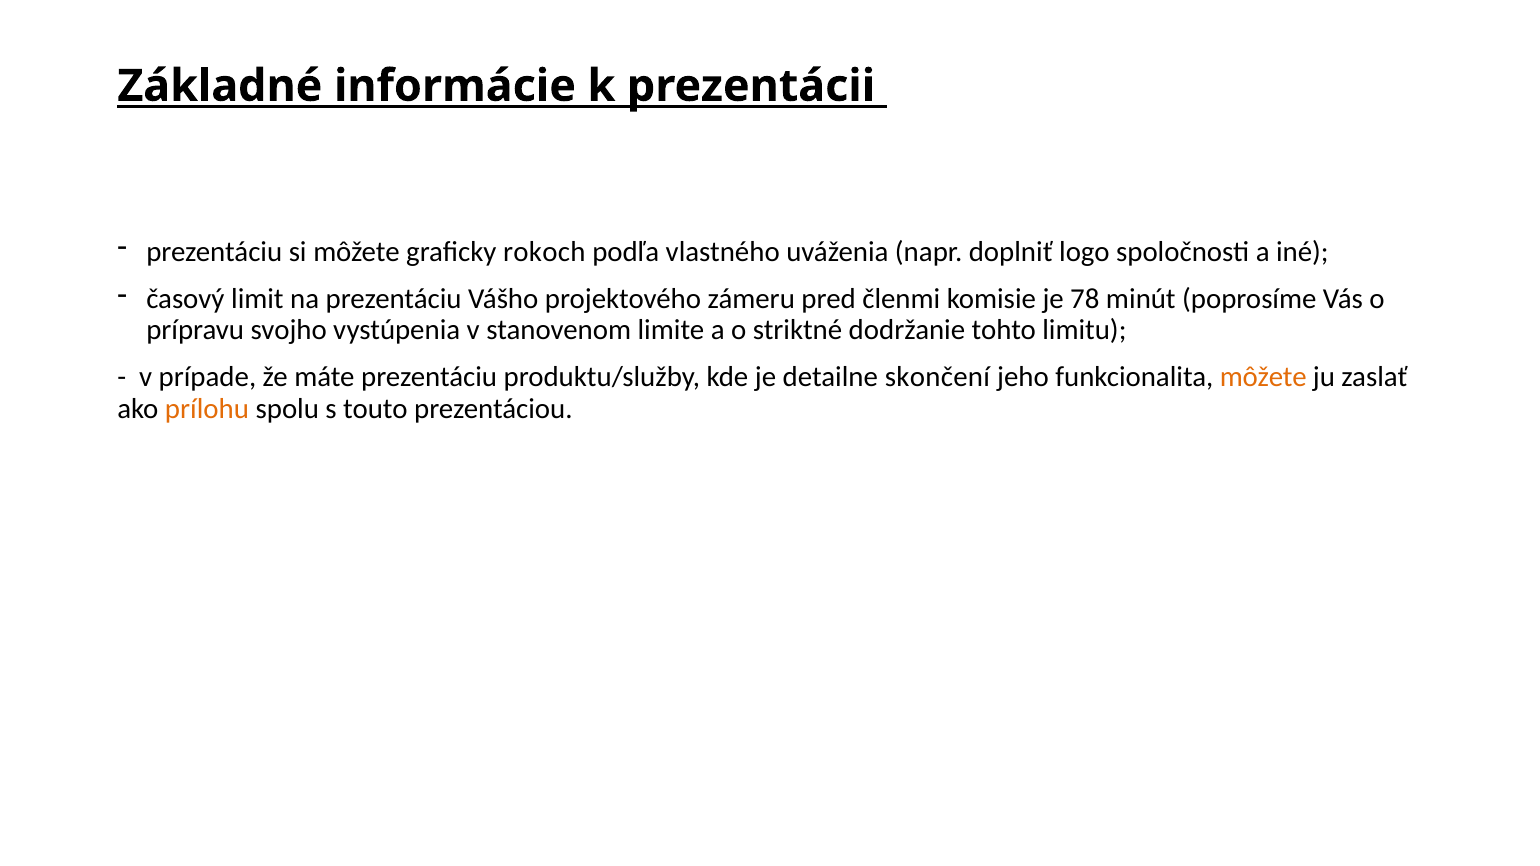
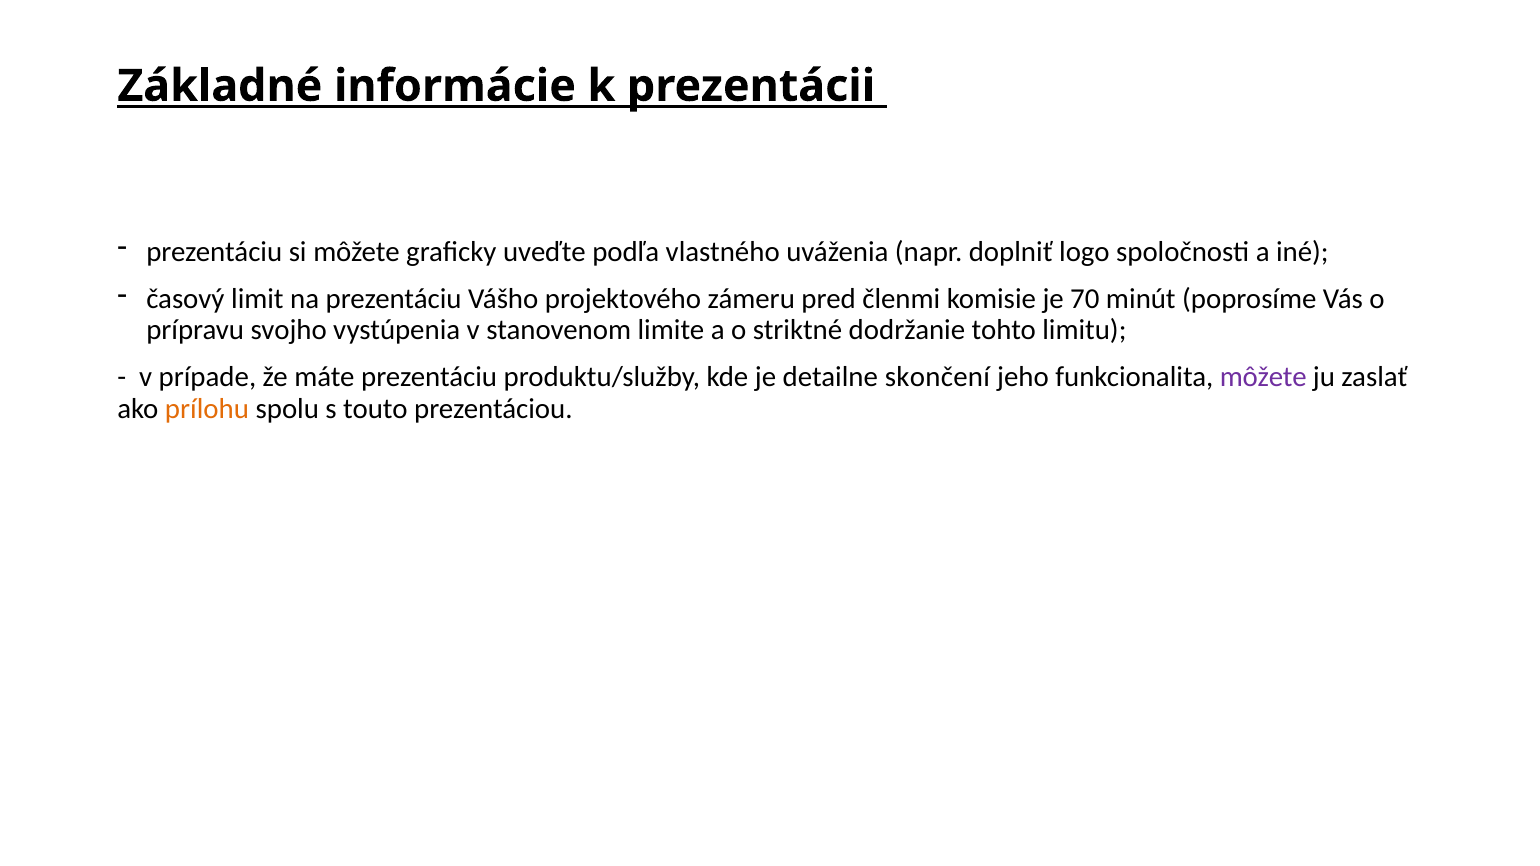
rokoch: rokoch -> uveďte
78: 78 -> 70
môžete at (1263, 377) colour: orange -> purple
